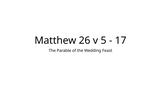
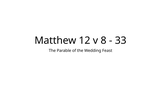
26: 26 -> 12
5: 5 -> 8
17: 17 -> 33
